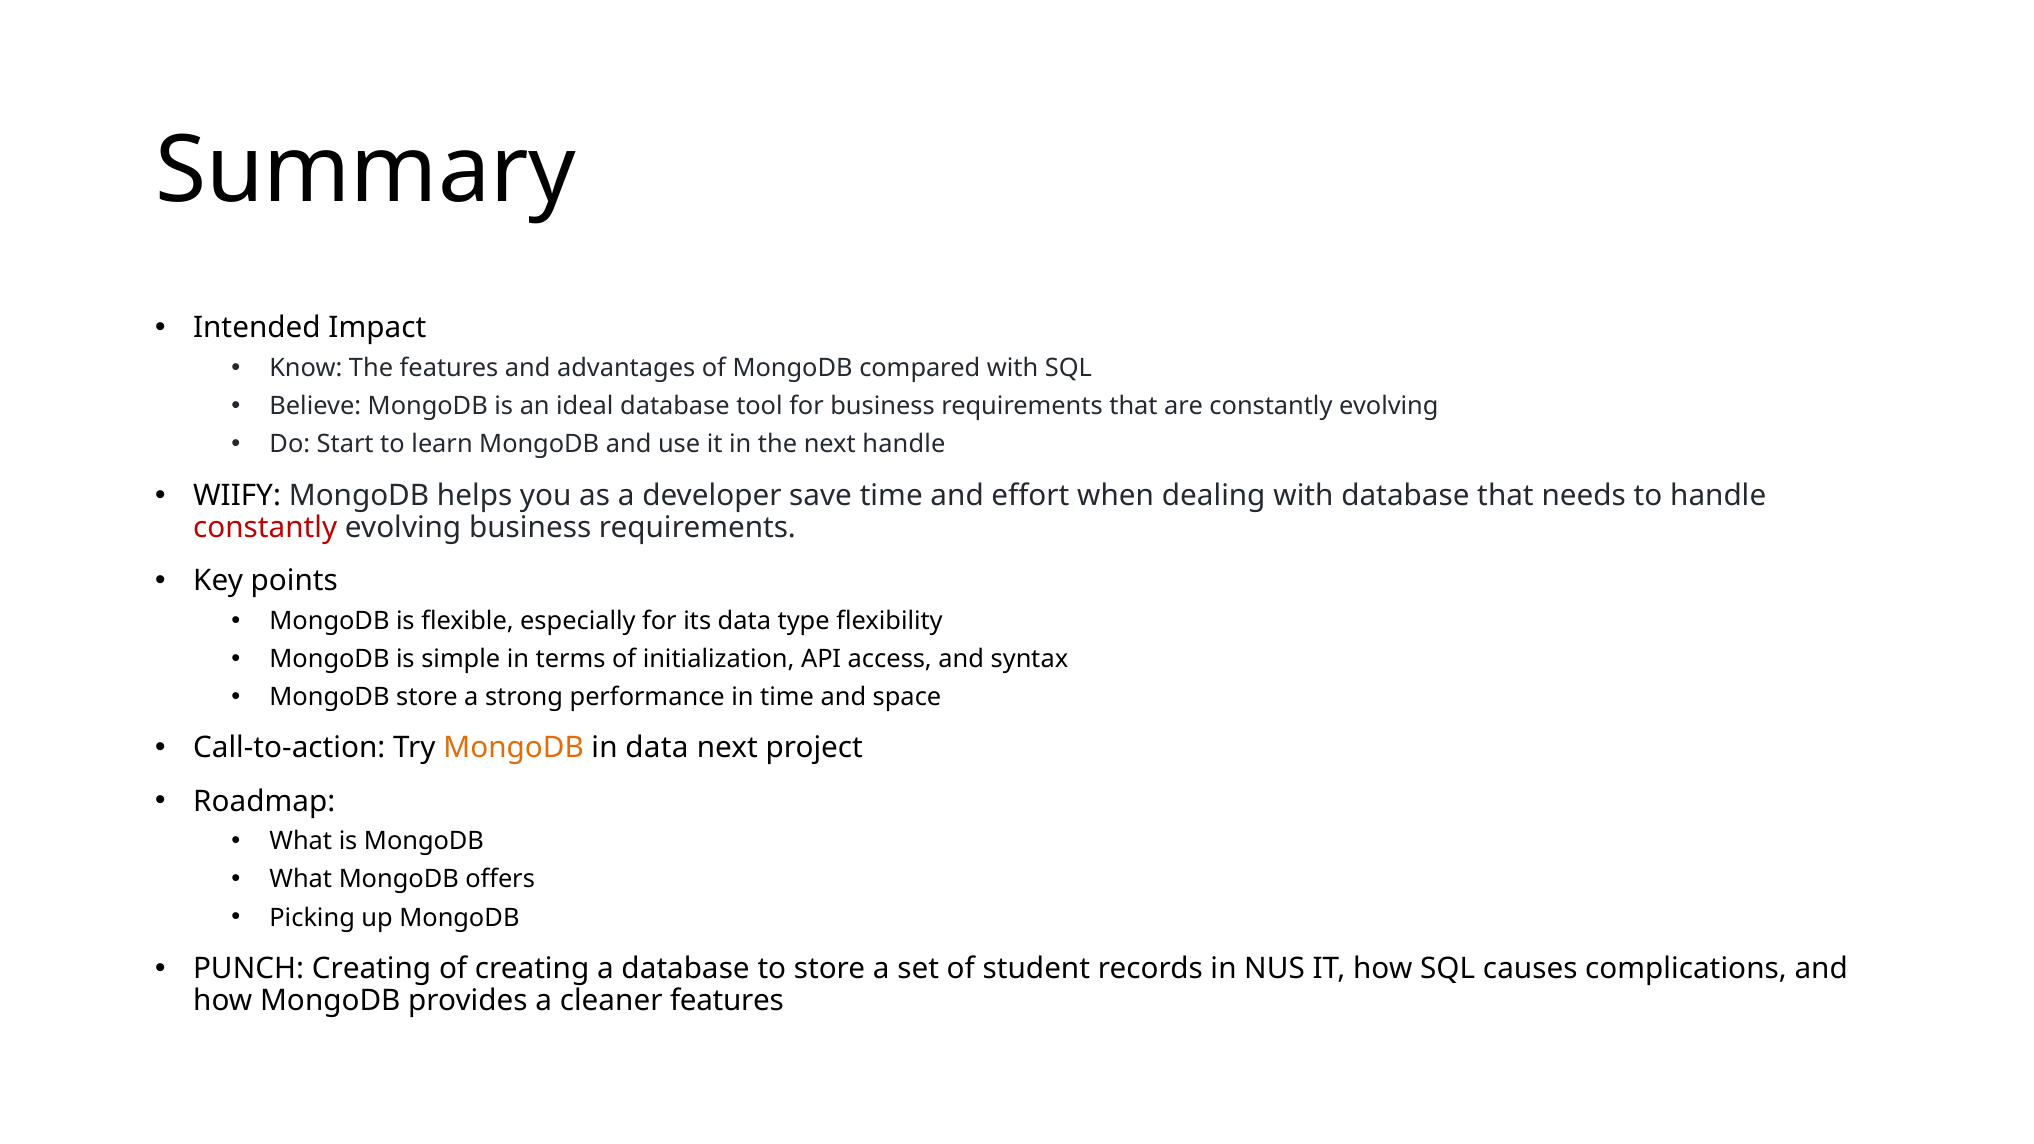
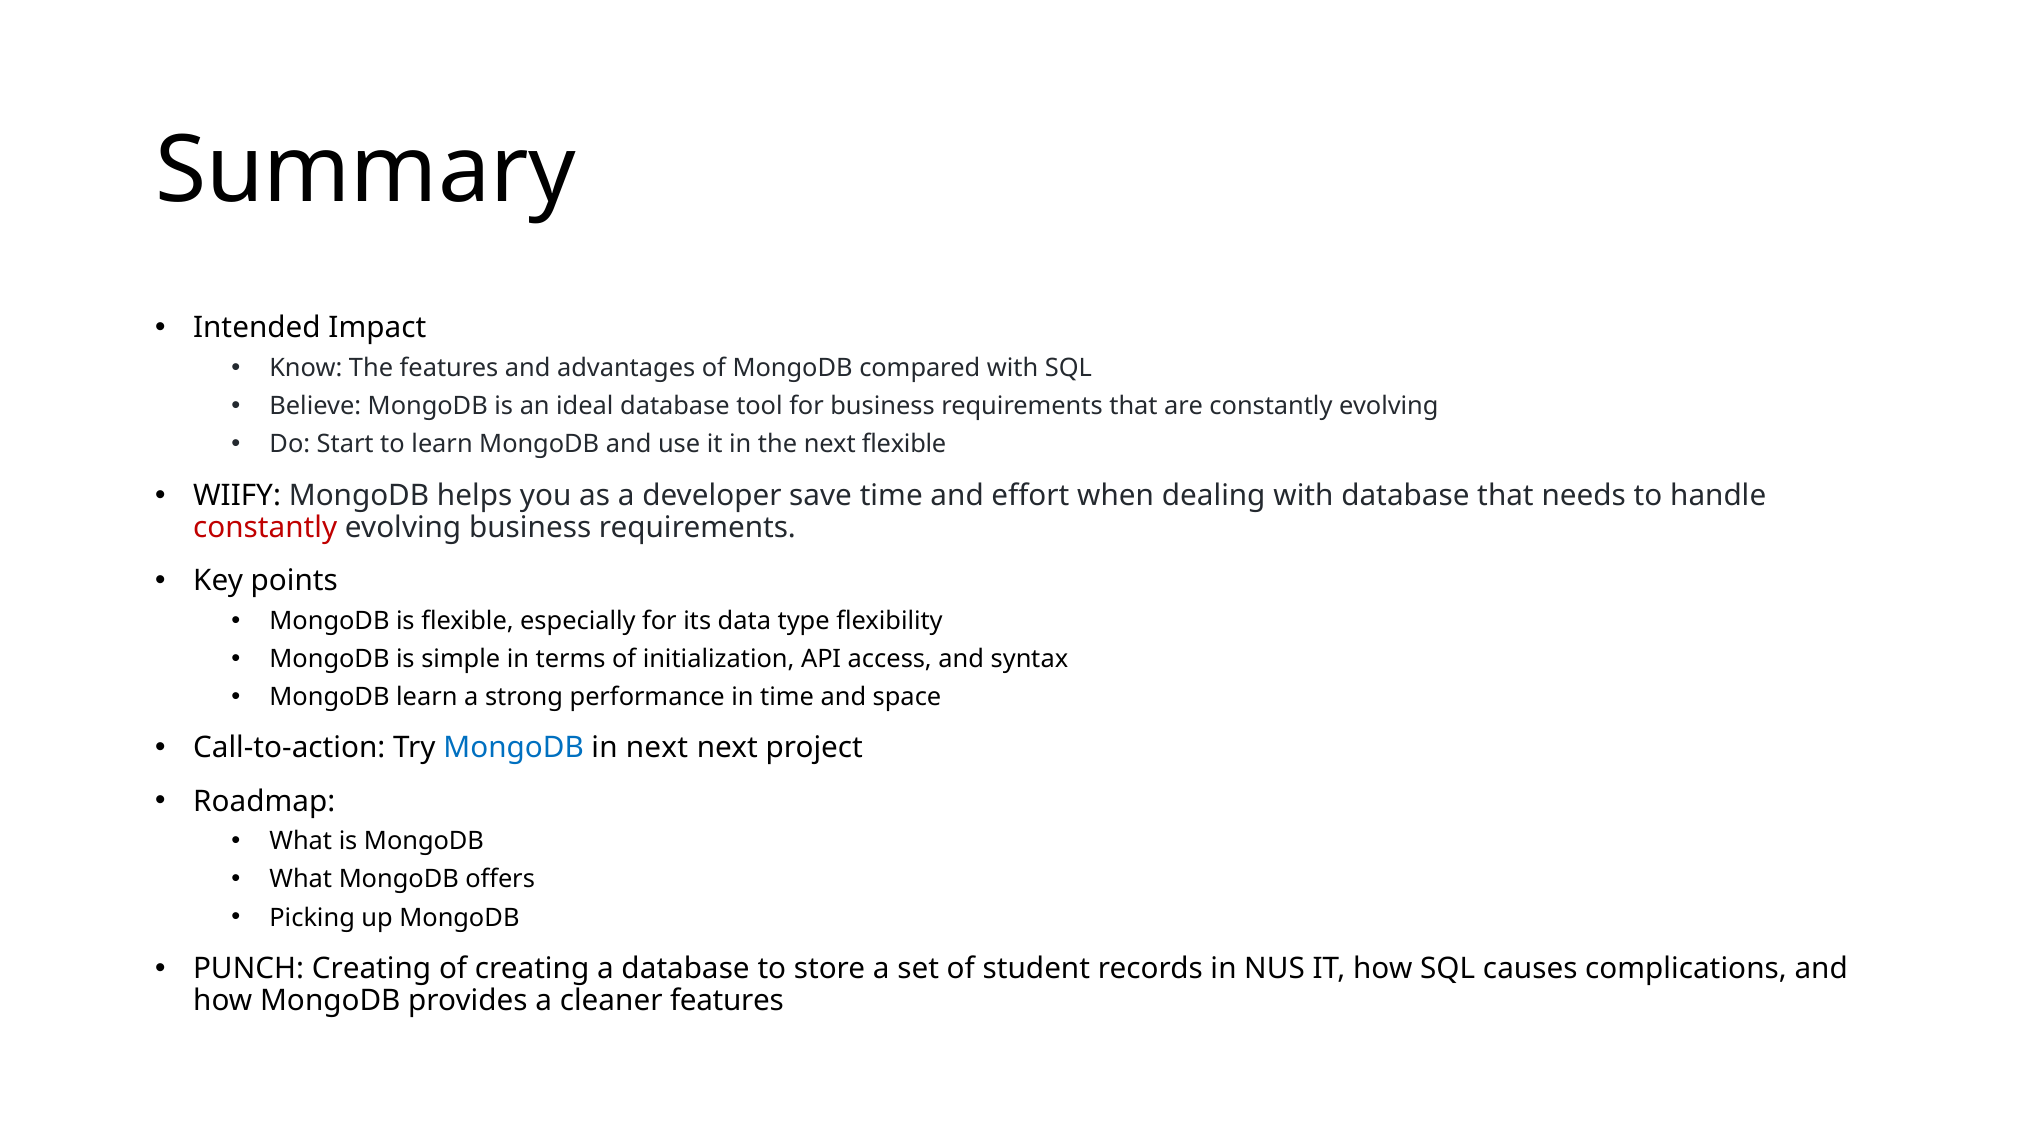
next handle: handle -> flexible
MongoDB store: store -> learn
MongoDB at (514, 748) colour: orange -> blue
in data: data -> next
